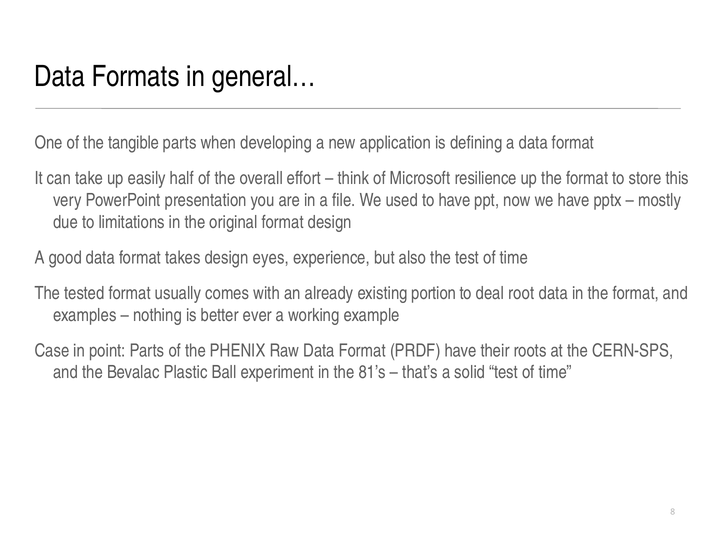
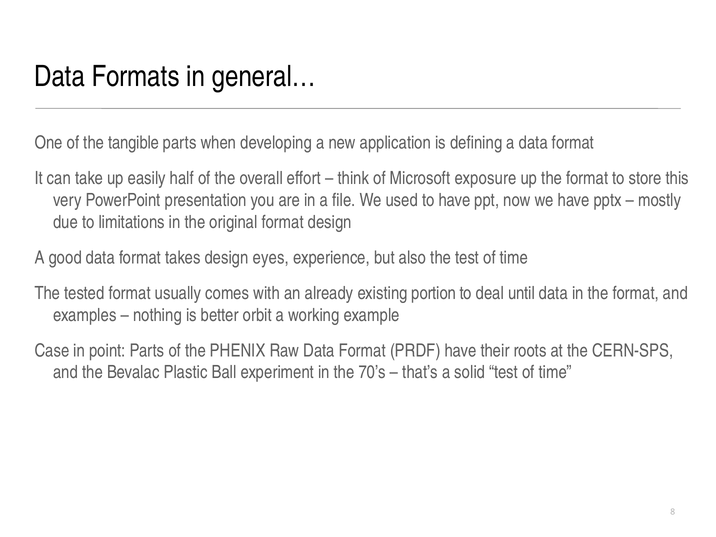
resilience: resilience -> exposure
root: root -> until
ever: ever -> orbit
81’s: 81’s -> 70’s
